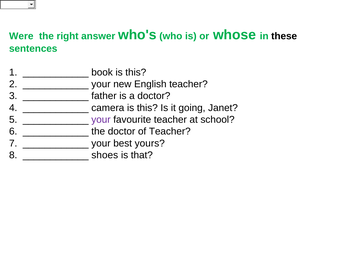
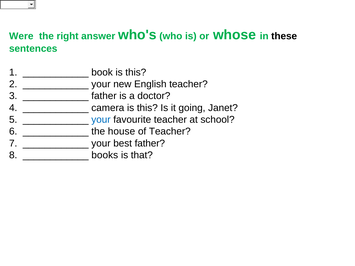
your at (101, 120) colour: purple -> blue
the doctor: doctor -> house
best yours: yours -> father
shoes: shoes -> books
